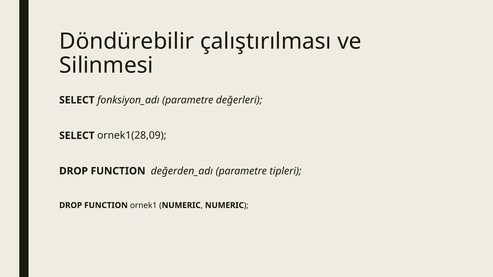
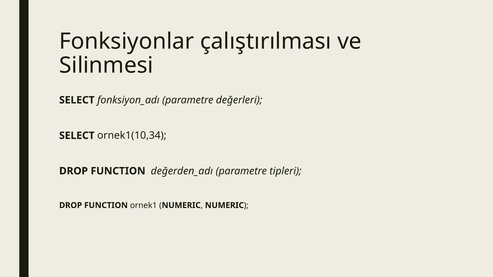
Döndürebilir: Döndürebilir -> Fonksiyonlar
ornek1(28,09: ornek1(28,09 -> ornek1(10,34
